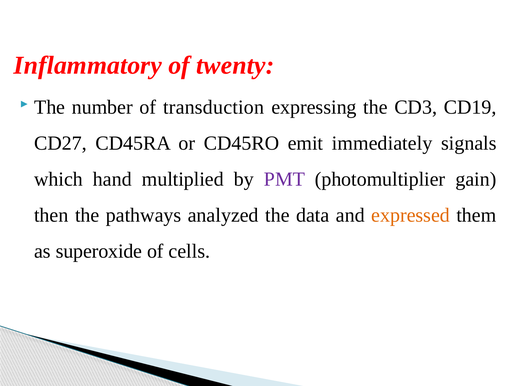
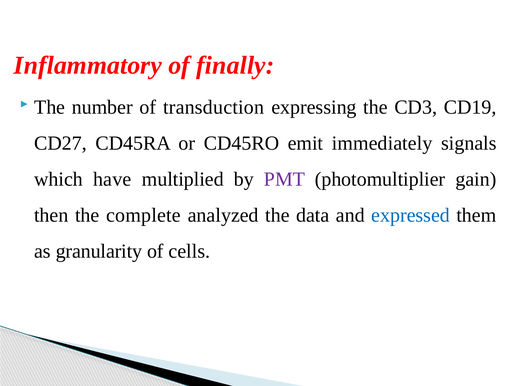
twenty: twenty -> finally
hand: hand -> have
pathways: pathways -> complete
expressed colour: orange -> blue
superoxide: superoxide -> granularity
